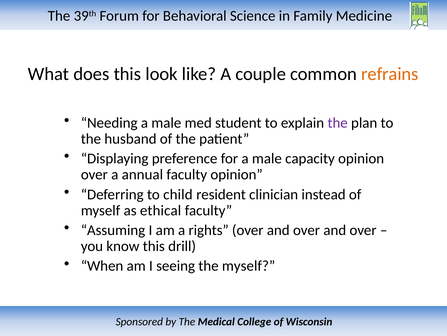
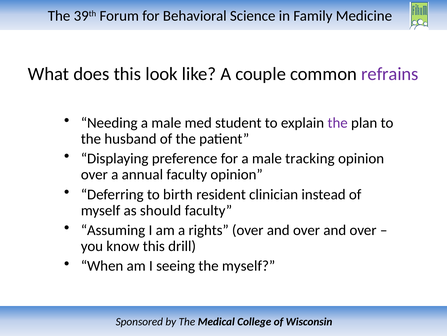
refrains colour: orange -> purple
capacity: capacity -> tracking
child: child -> birth
ethical: ethical -> should
